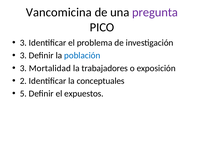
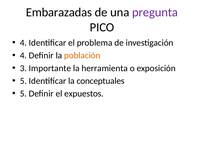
Vancomicina: Vancomicina -> Embarazadas
3 at (23, 43): 3 -> 4
3 at (23, 55): 3 -> 4
población colour: blue -> orange
Mortalidad: Mortalidad -> Importante
trabajadores: trabajadores -> herramienta
2 at (23, 81): 2 -> 5
